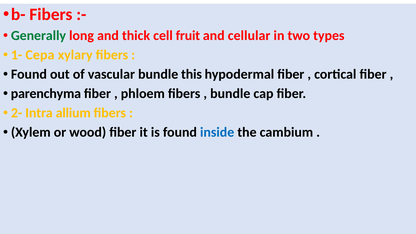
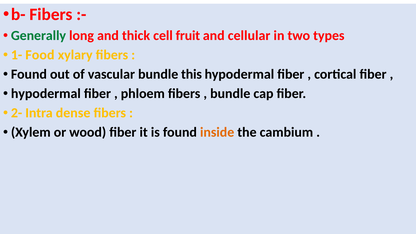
Cepa: Cepa -> Food
parenchyma at (46, 94): parenchyma -> hypodermal
allium: allium -> dense
inside colour: blue -> orange
